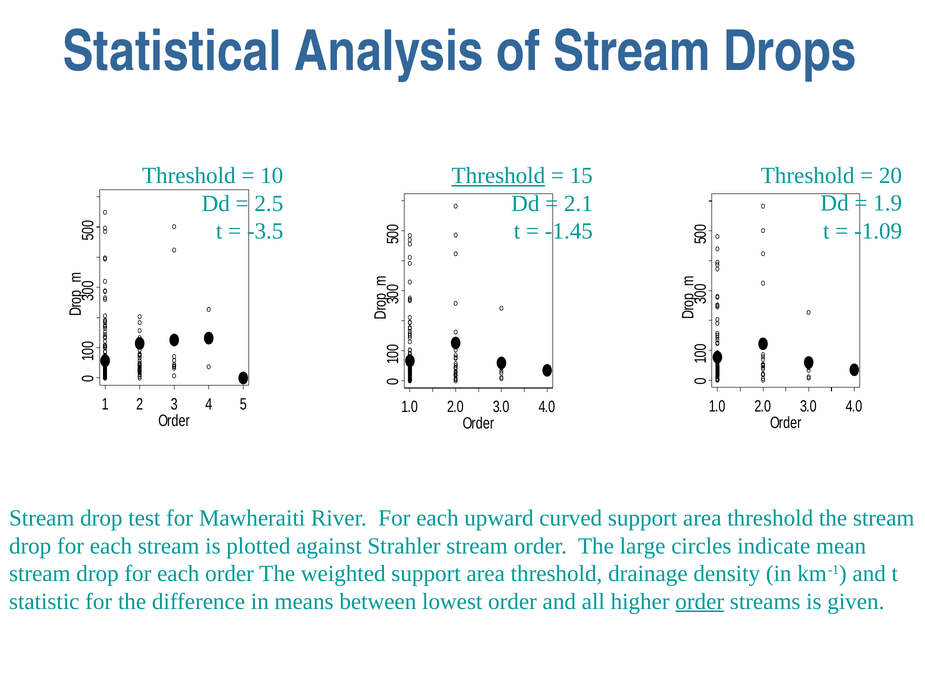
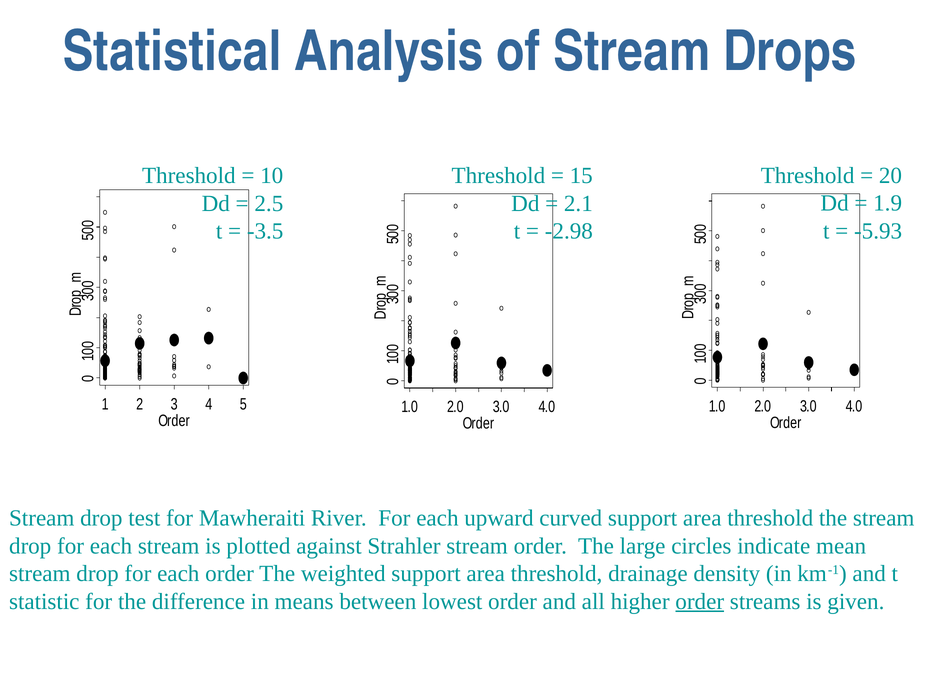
Threshold at (498, 176) underline: present -> none
-1.09: -1.09 -> -5.93
-1.45: -1.45 -> -2.98
